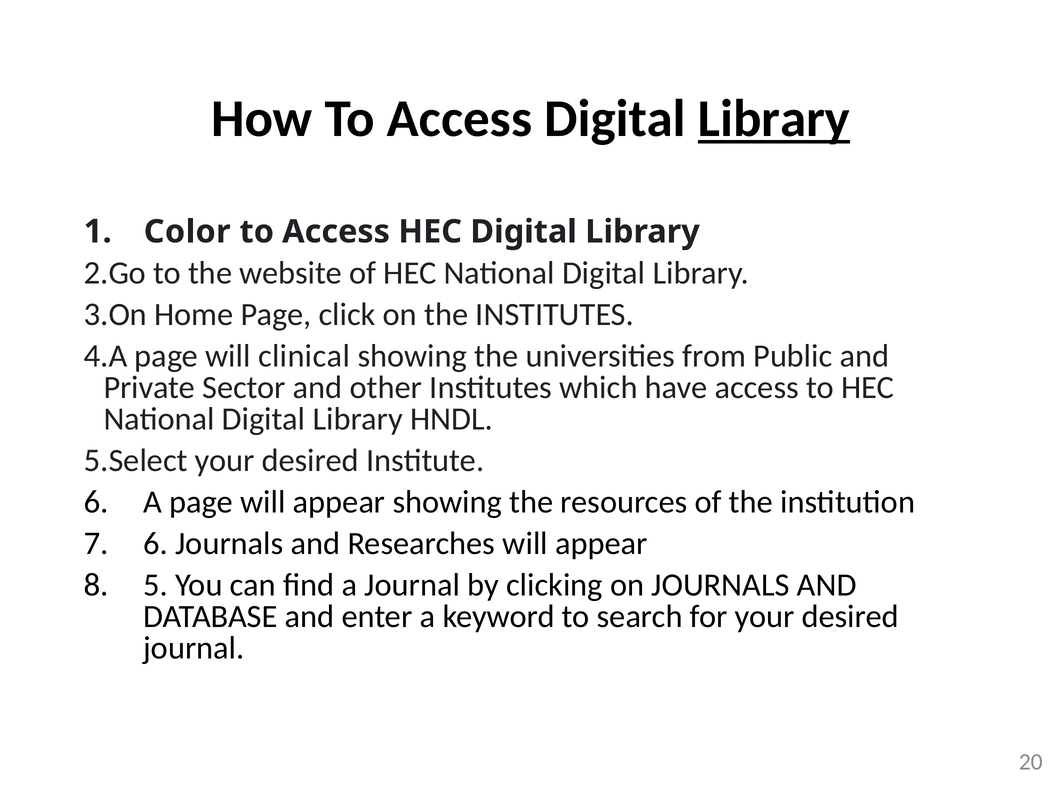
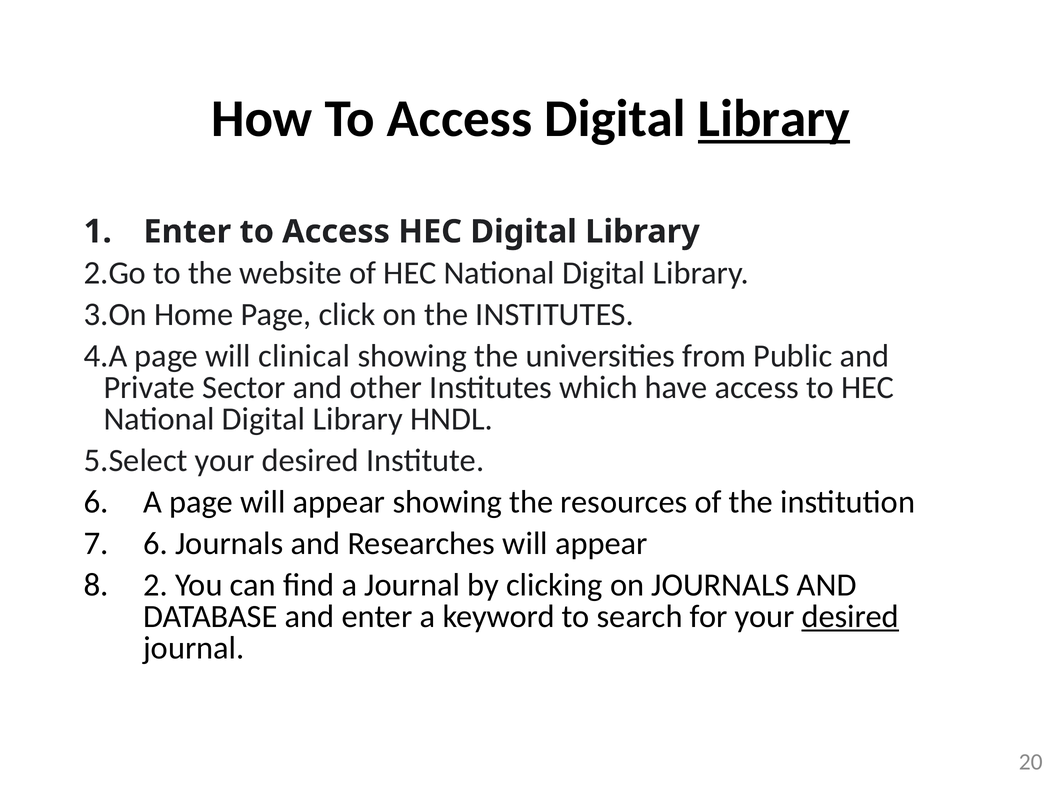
Color at (187, 232): Color -> Enter
5: 5 -> 2
desired at (850, 617) underline: none -> present
